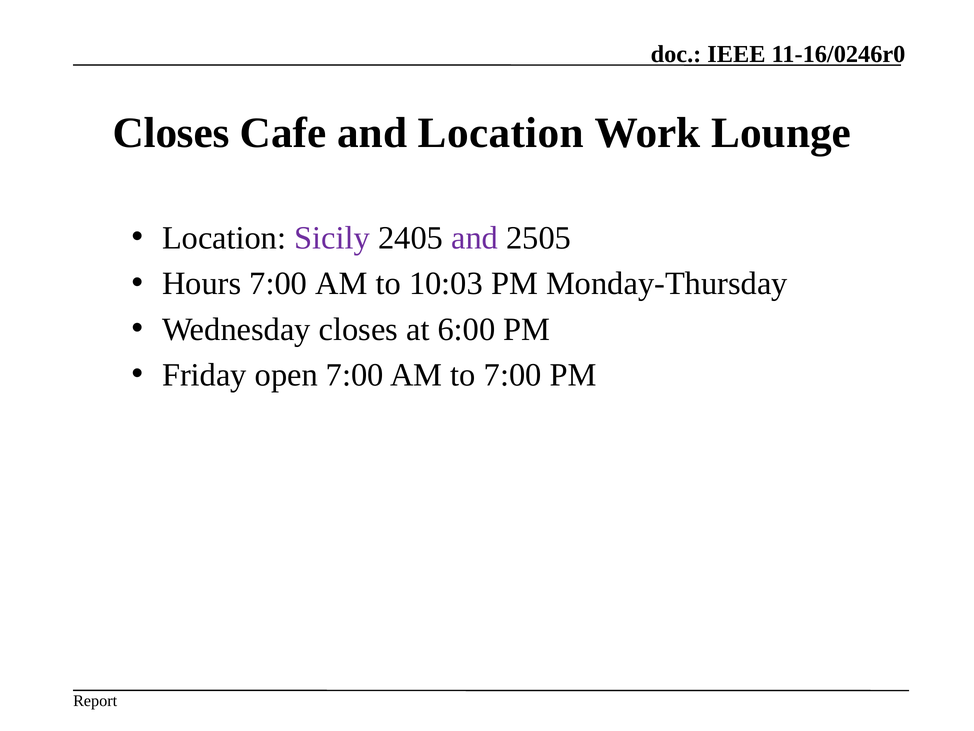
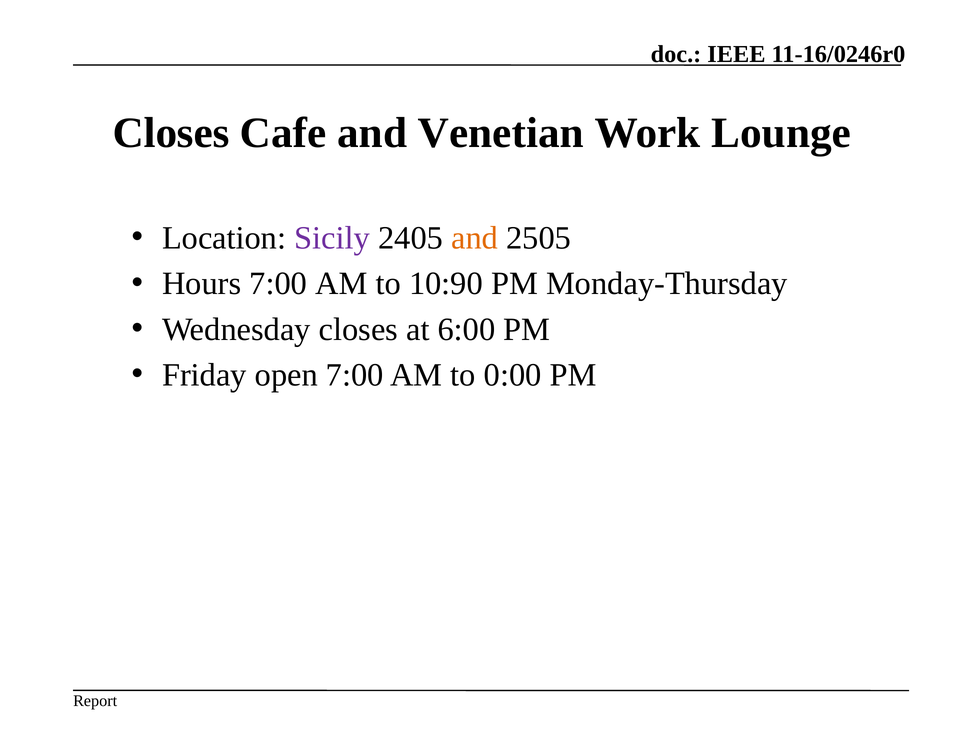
and Location: Location -> Venetian
and at (475, 238) colour: purple -> orange
10:03: 10:03 -> 10:90
to 7:00: 7:00 -> 0:00
